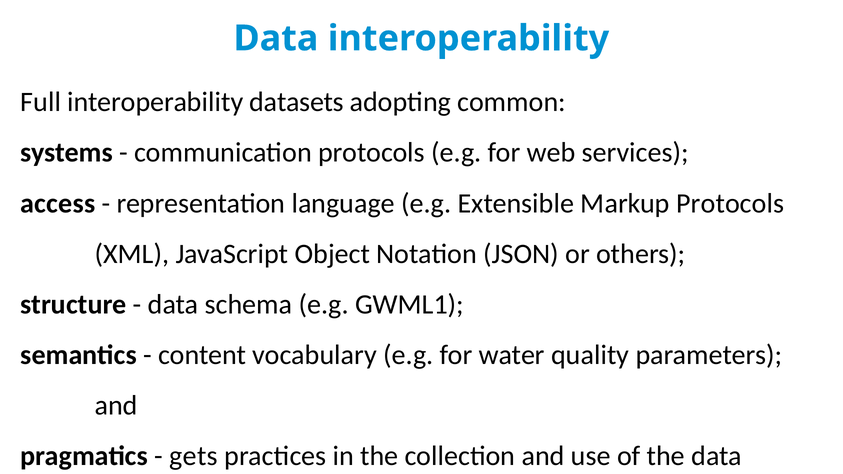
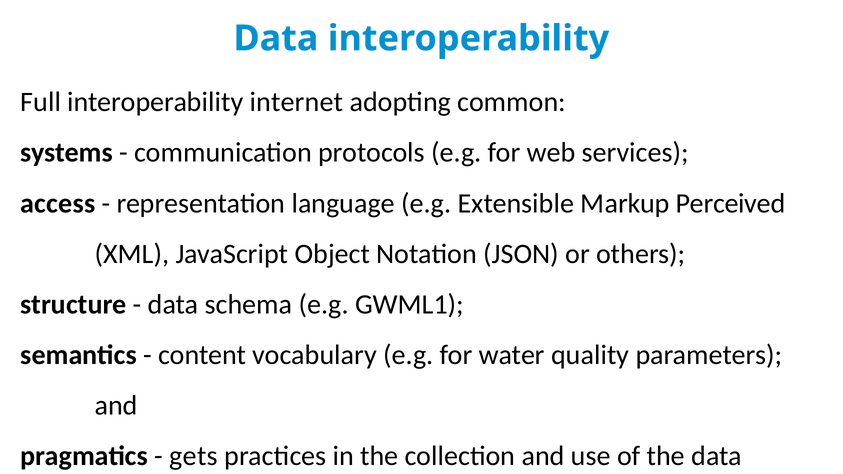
datasets: datasets -> internet
Markup Protocols: Protocols -> Perceived
